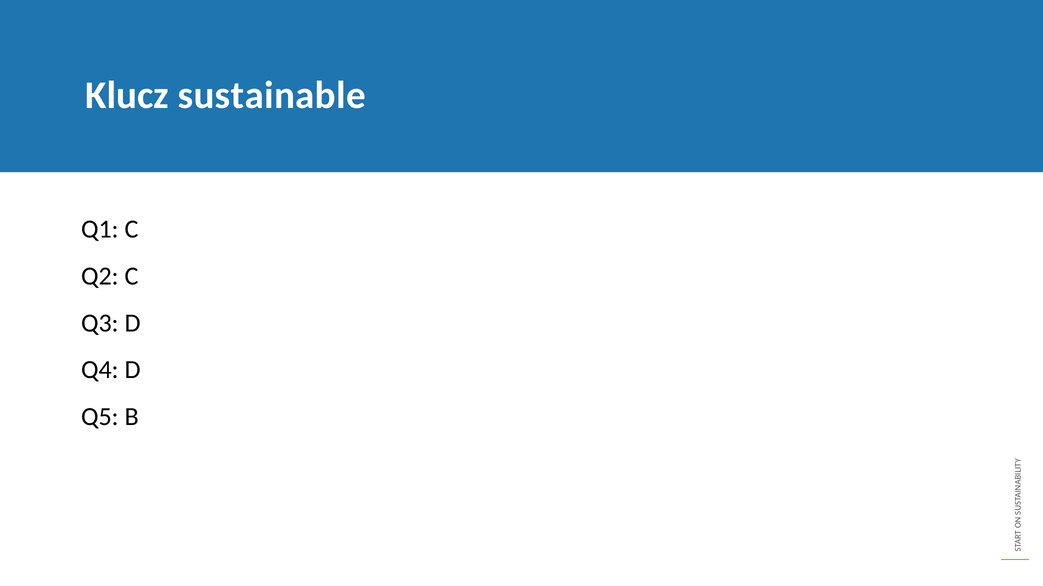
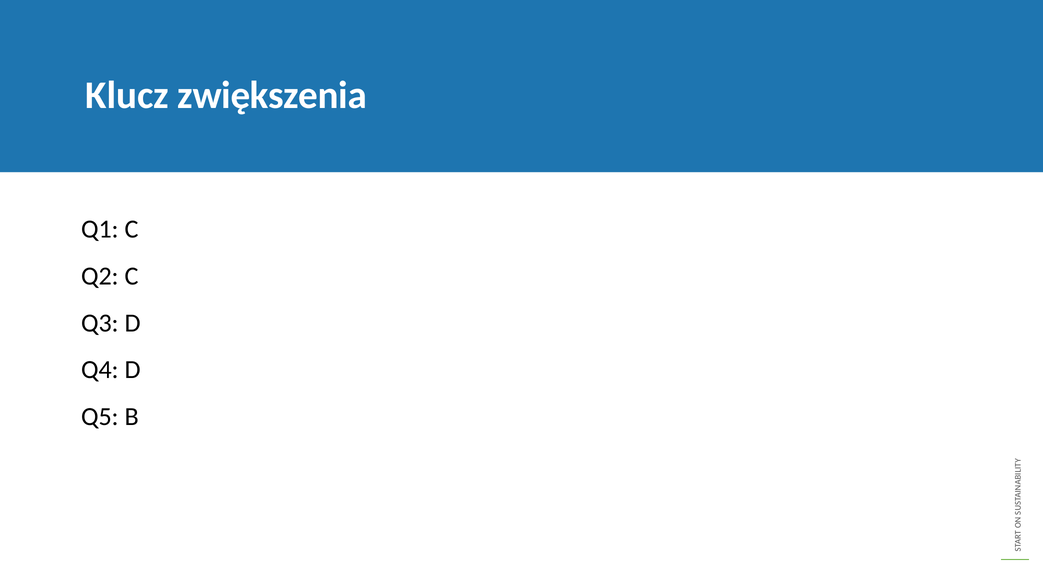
sustainable: sustainable -> zwiększenia
